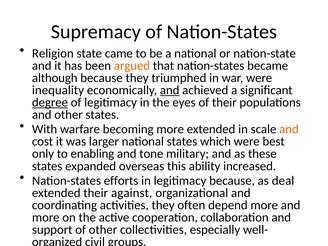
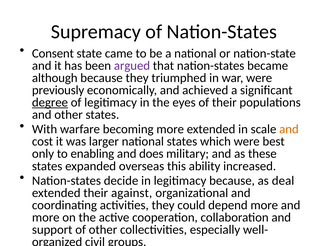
Religion: Religion -> Consent
argued colour: orange -> purple
inequality: inequality -> previously
and at (170, 90) underline: present -> none
tone: tone -> does
efforts: efforts -> decide
often: often -> could
